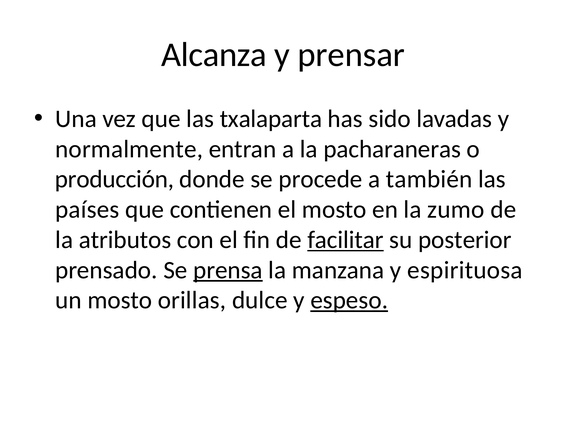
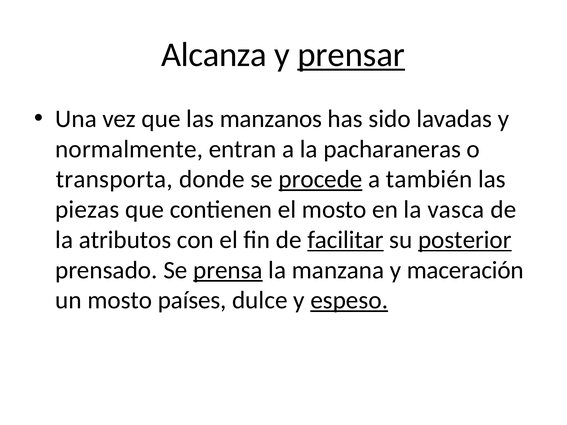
prensar underline: none -> present
txalaparta: txalaparta -> manzanos
producción: producción -> transporta
procede underline: none -> present
países: países -> piezas
zumo: zumo -> vasca
posterior underline: none -> present
espirituosa: espirituosa -> maceración
orillas: orillas -> países
